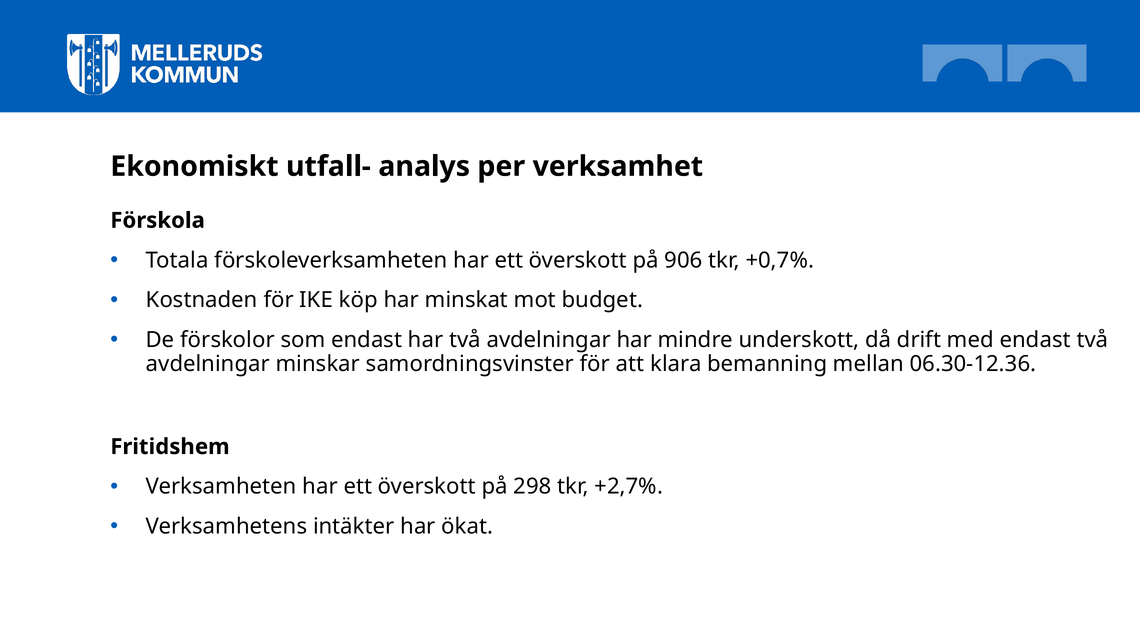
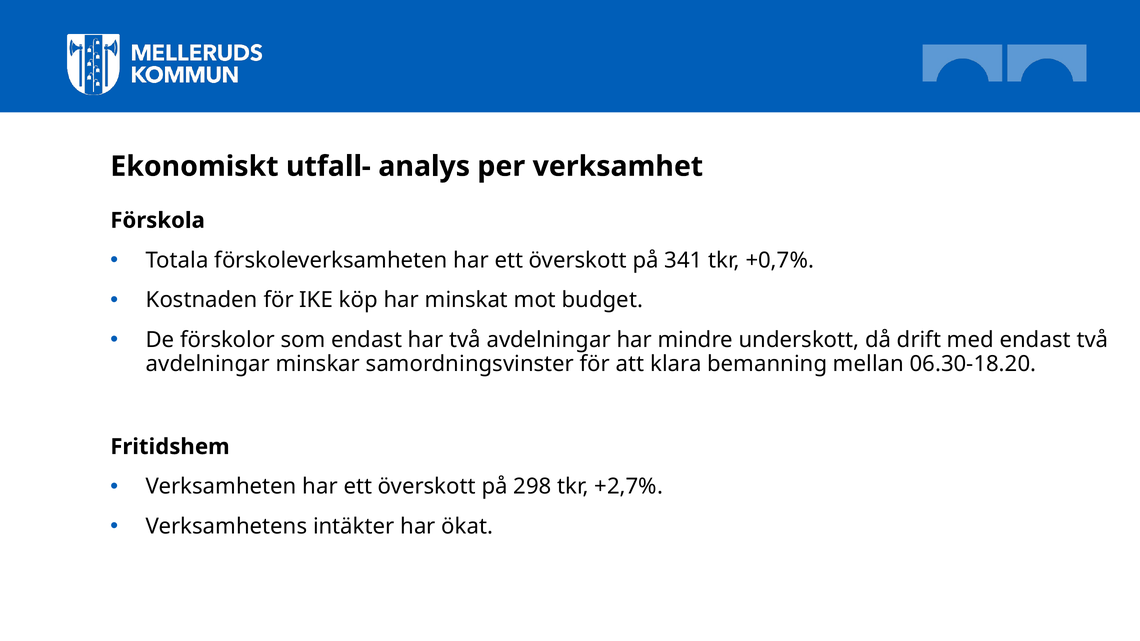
906: 906 -> 341
06.30-12.36: 06.30-12.36 -> 06.30-18.20
